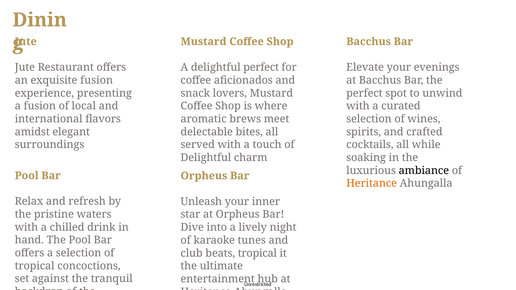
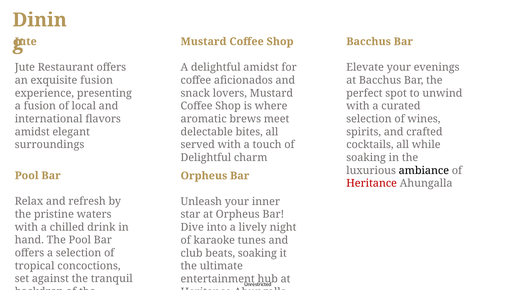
delightful perfect: perfect -> amidst
Heritance at (372, 184) colour: orange -> red
beats tropical: tropical -> soaking
